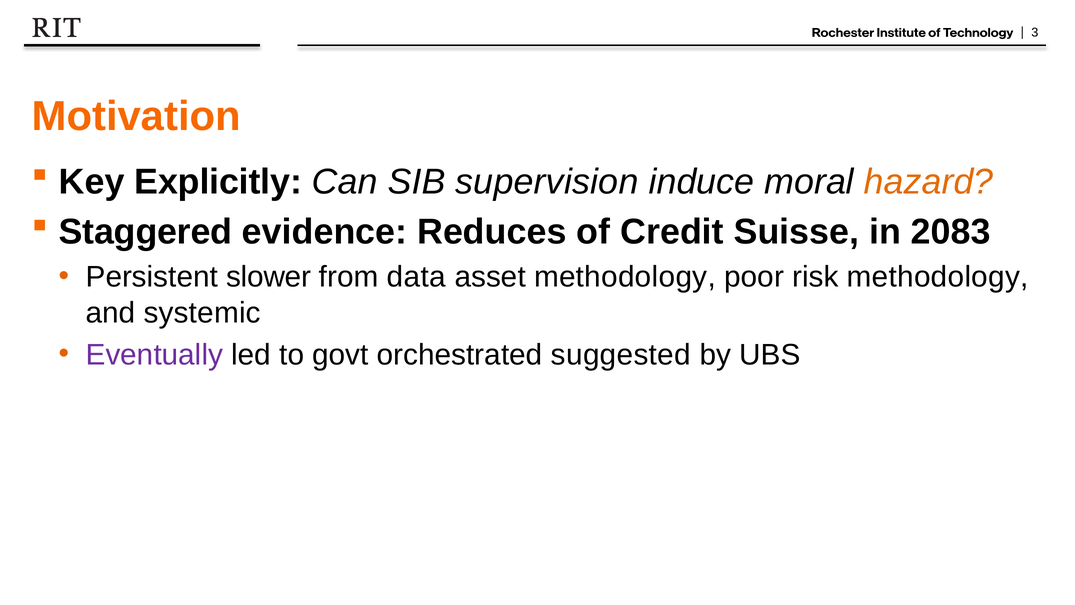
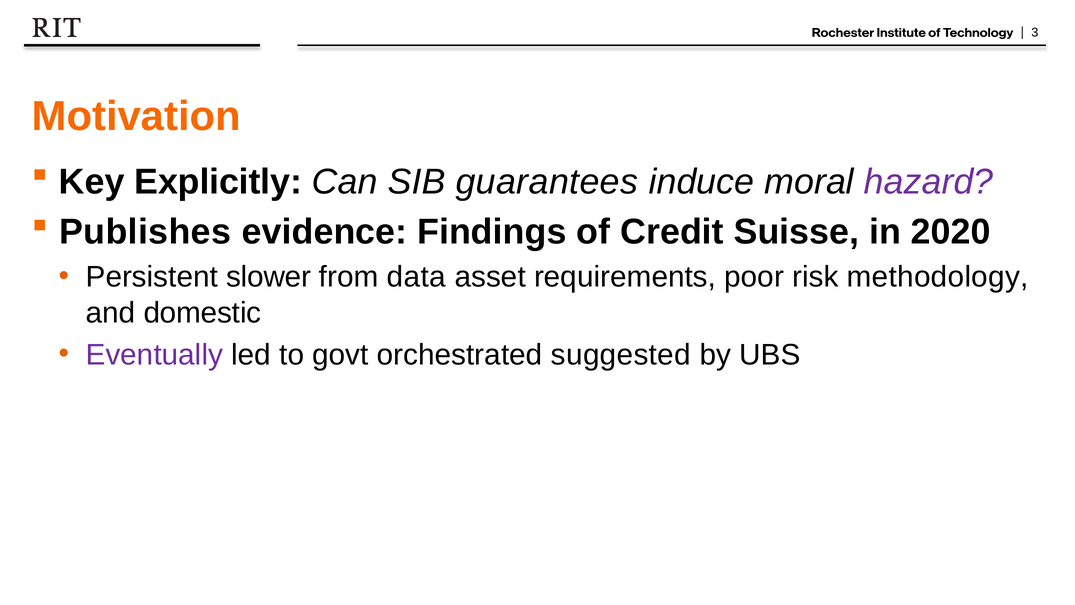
supervision: supervision -> guarantees
hazard colour: orange -> purple
Staggered: Staggered -> Publishes
Reduces: Reduces -> Findings
2083: 2083 -> 2020
asset methodology: methodology -> requirements
systemic: systemic -> domestic
